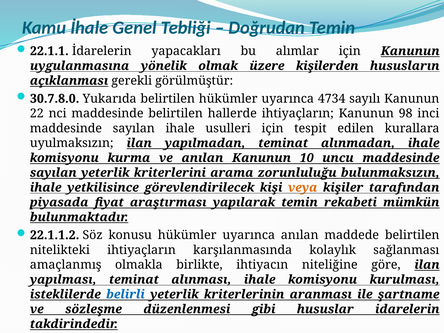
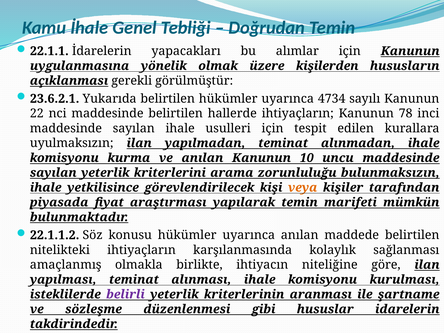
30.7.8.0: 30.7.8.0 -> 23.6.2.1
98: 98 -> 78
rekabeti: rekabeti -> marifeti
belirli colour: blue -> purple
